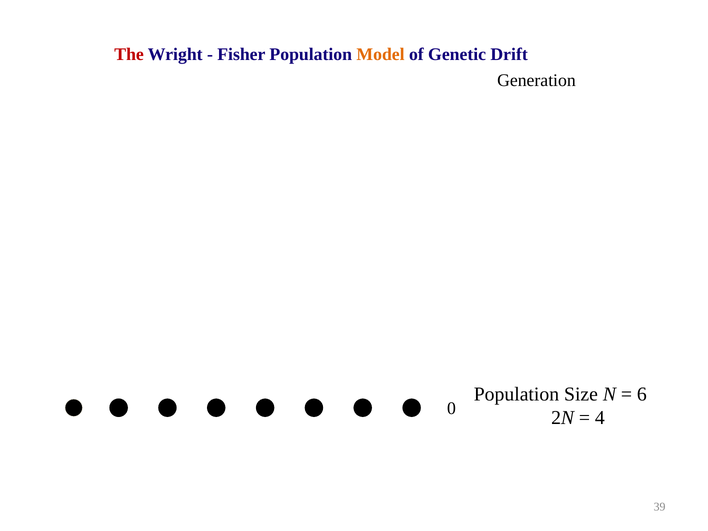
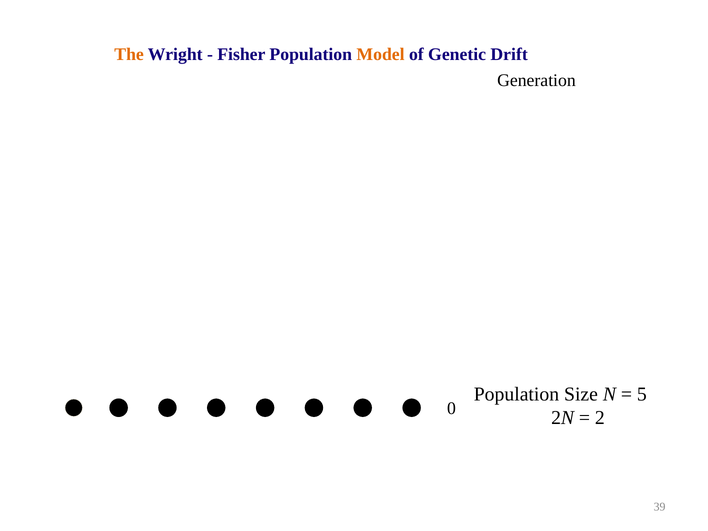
The colour: red -> orange
6: 6 -> 5
4: 4 -> 2
